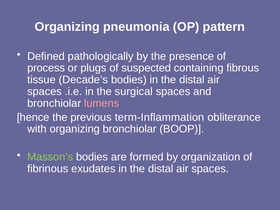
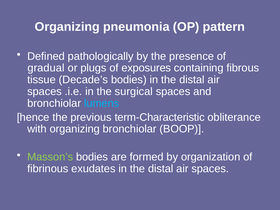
process: process -> gradual
suspected: suspected -> exposures
lumens colour: pink -> light blue
term-Inflammation: term-Inflammation -> term-Characteristic
